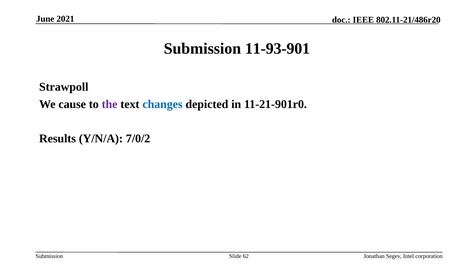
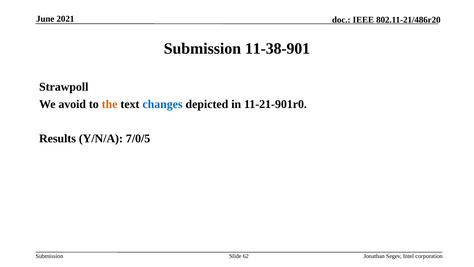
11-93-901: 11-93-901 -> 11-38-901
cause: cause -> avoid
the colour: purple -> orange
7/0/2: 7/0/2 -> 7/0/5
